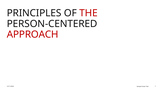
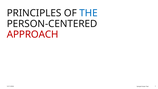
THE colour: red -> blue
